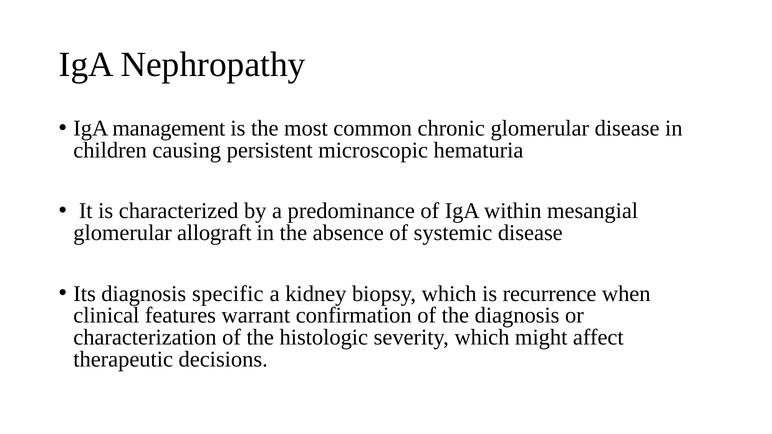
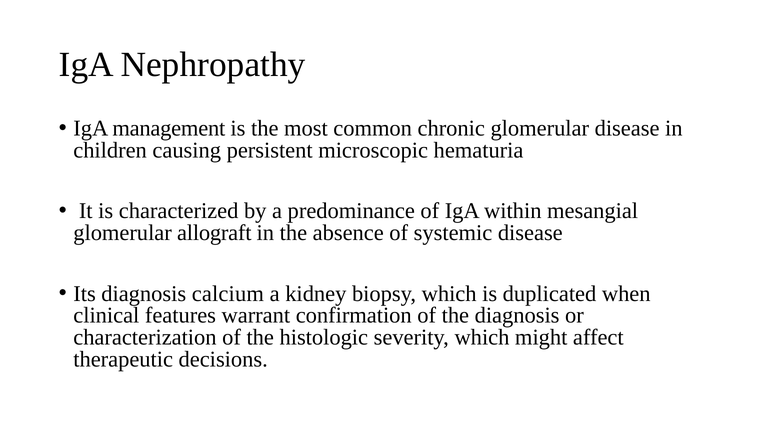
specific: specific -> calcium
recurrence: recurrence -> duplicated
